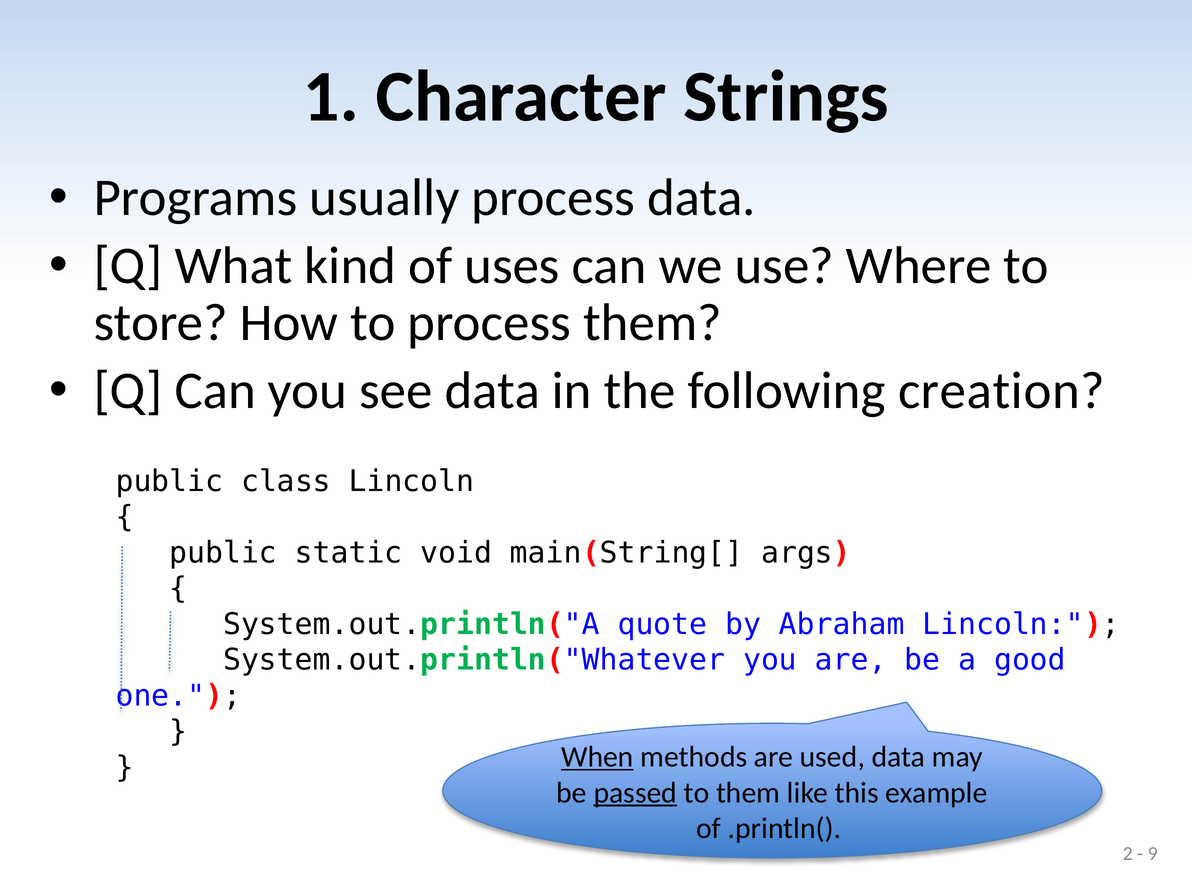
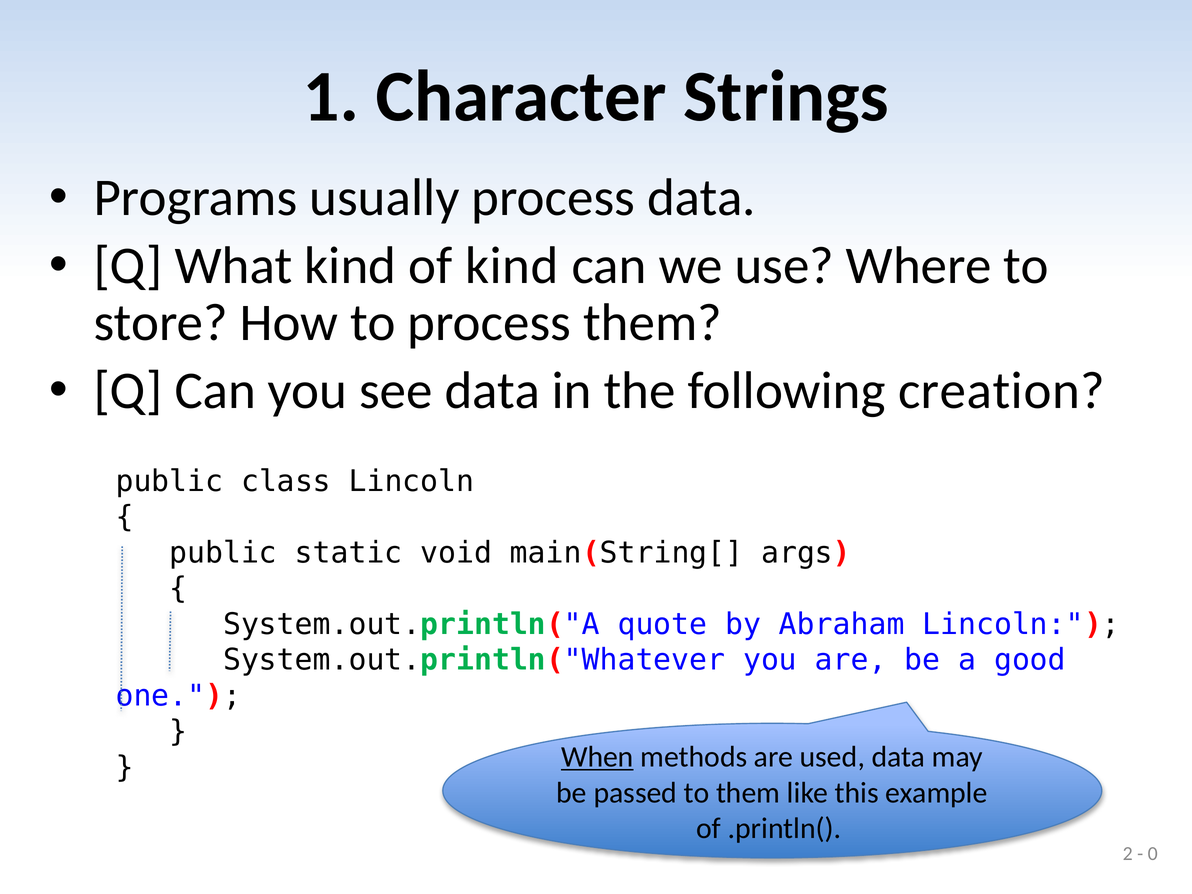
of uses: uses -> kind
passed underline: present -> none
9: 9 -> 0
